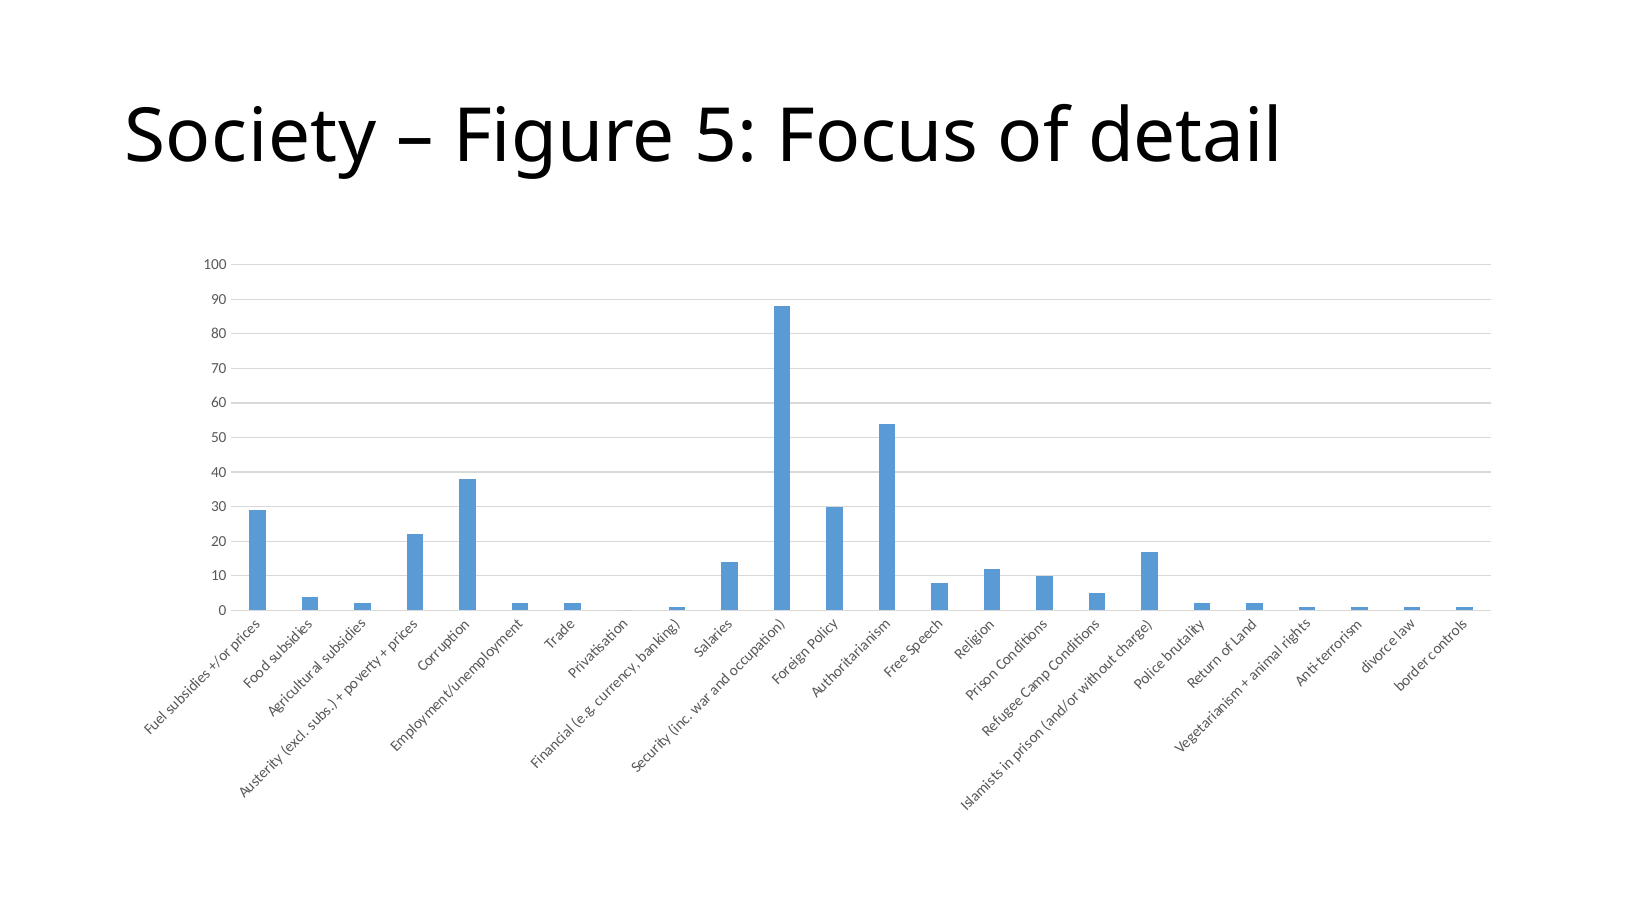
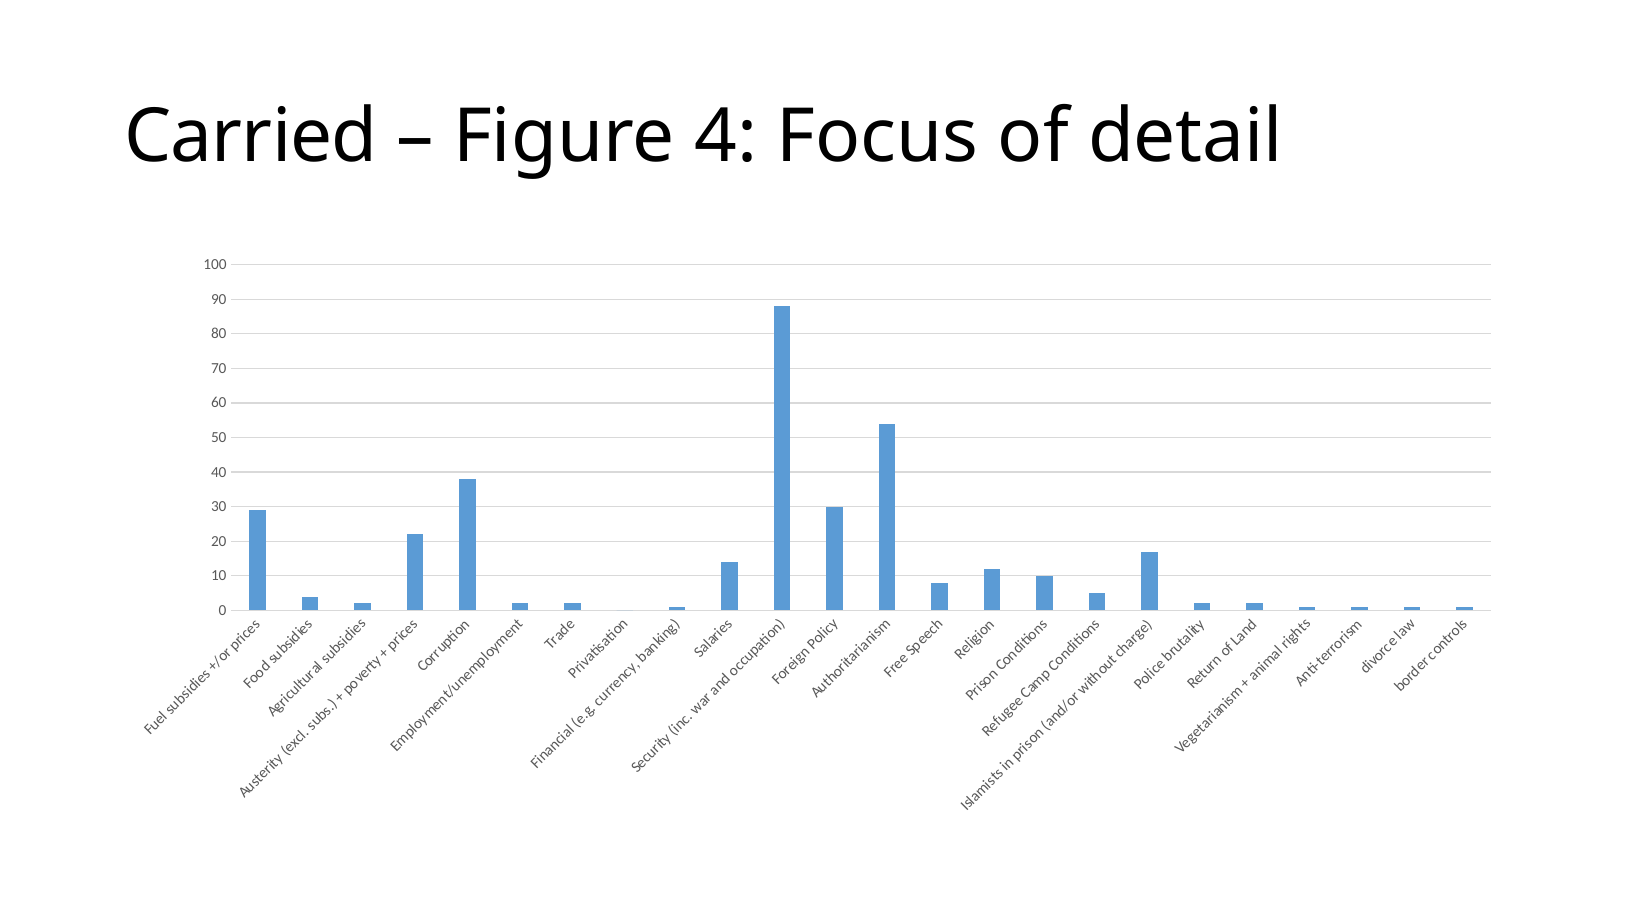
Society: Society -> Carried
5: 5 -> 4
